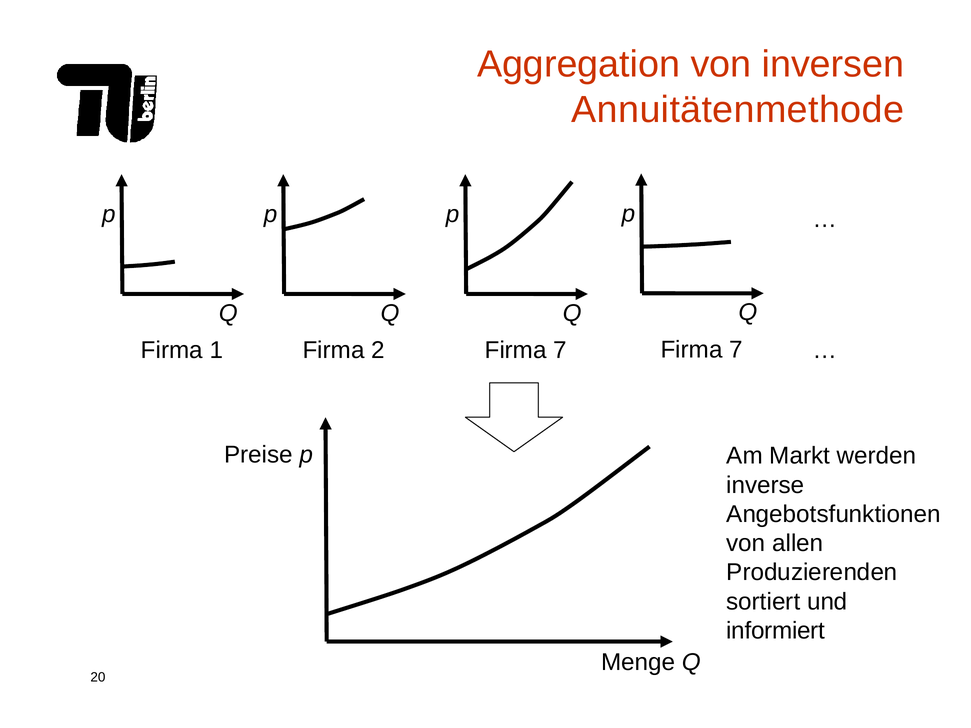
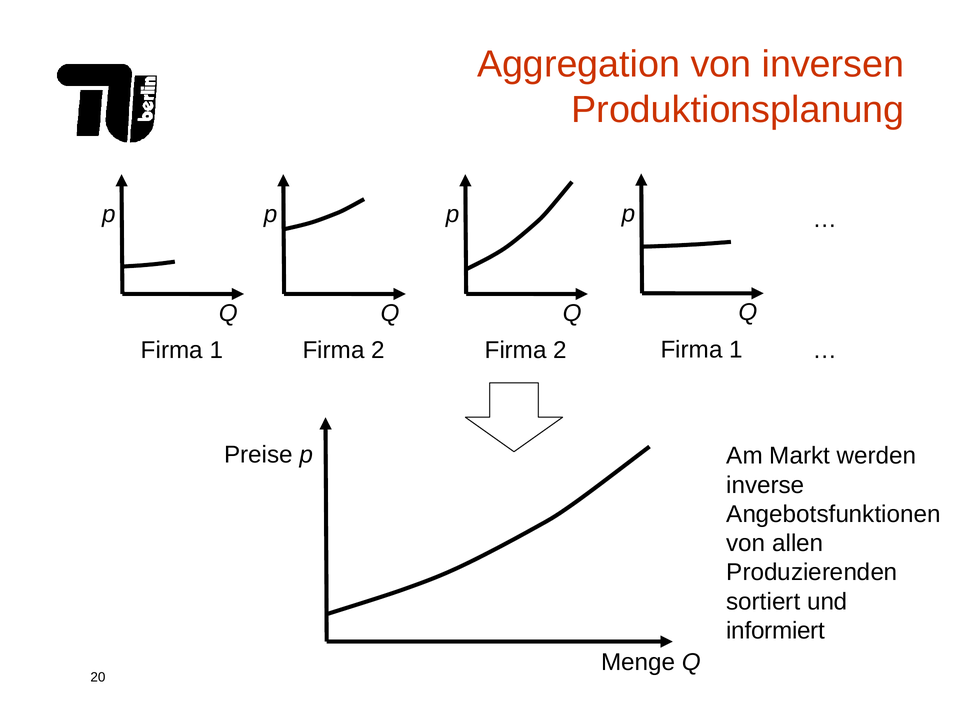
Annuitätenmethode: Annuitätenmethode -> Produktionsplanung
7 at (736, 350): 7 -> 1
7 at (560, 350): 7 -> 2
